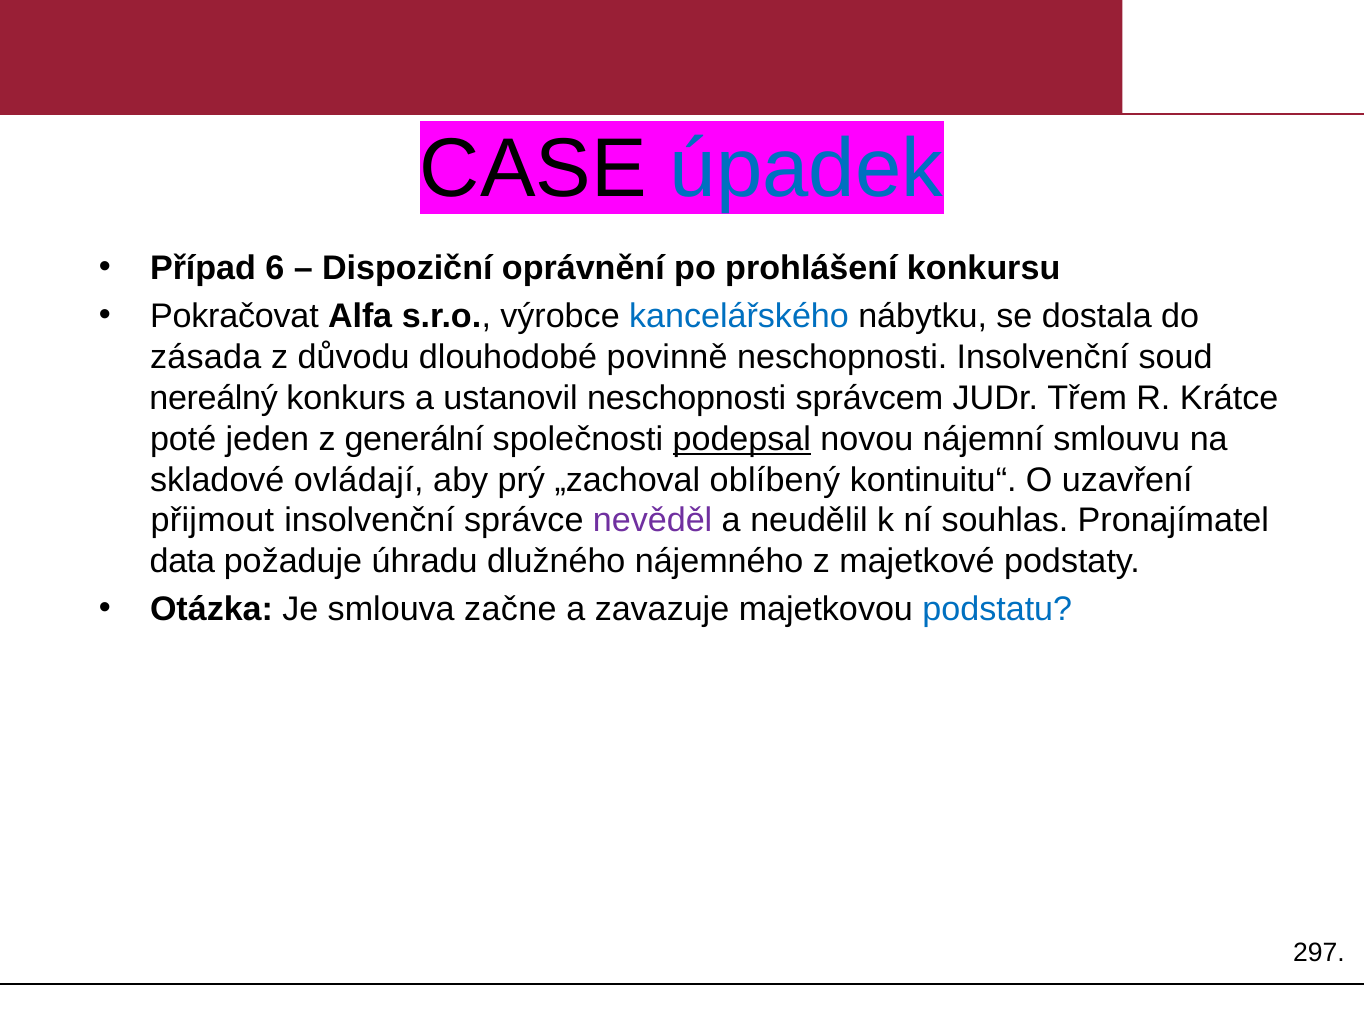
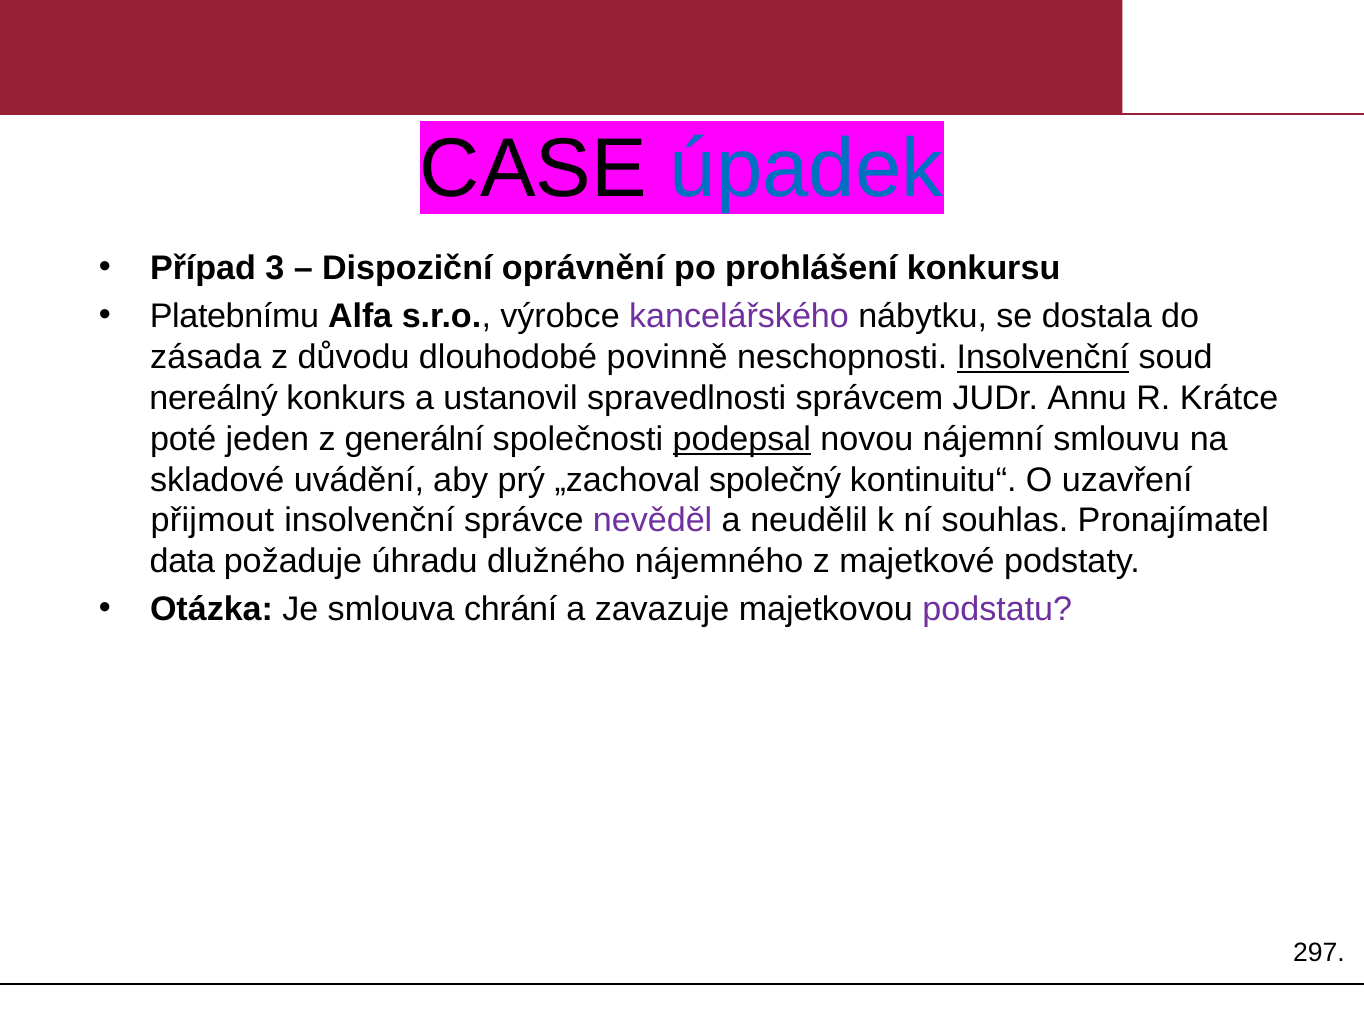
6: 6 -> 3
Pokračovat: Pokračovat -> Platebnímu
kancelářského colour: blue -> purple
Insolvenční at (1043, 357) underline: none -> present
ustanovil neschopnosti: neschopnosti -> spravedlnosti
Třem: Třem -> Annu
ovládají: ovládají -> uvádění
oblíbený: oblíbený -> společný
začne: začne -> chrání
podstatu colour: blue -> purple
